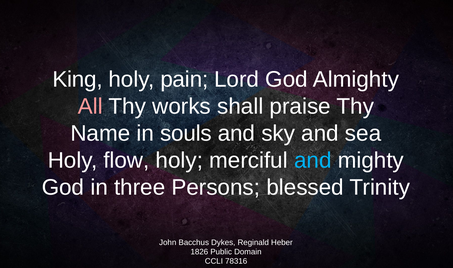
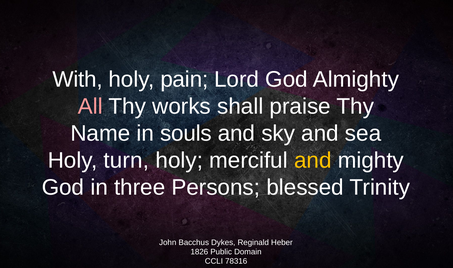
King: King -> With
flow: flow -> turn
and at (313, 161) colour: light blue -> yellow
